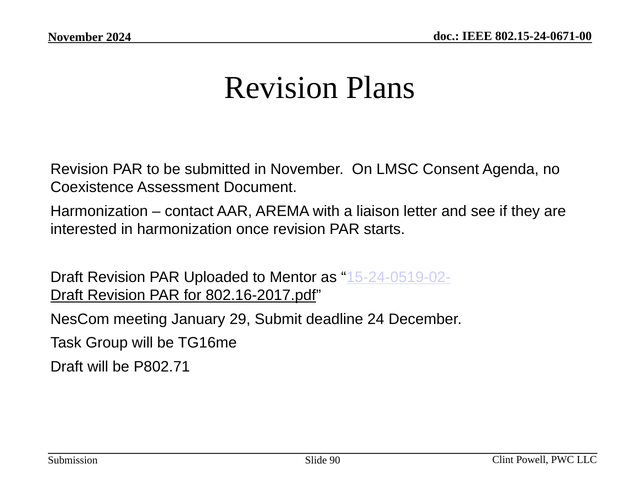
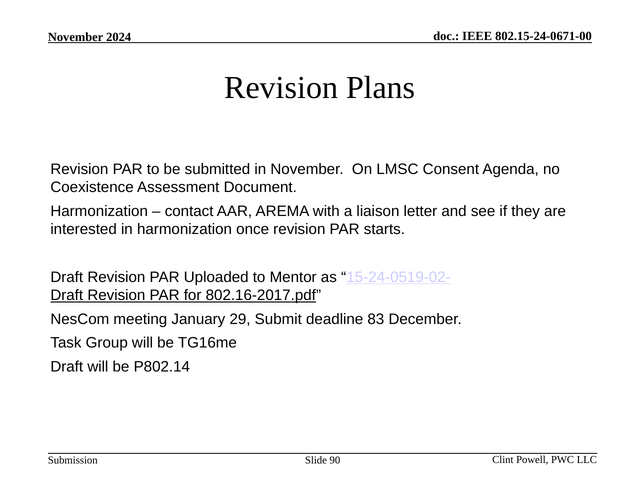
24: 24 -> 83
P802.71: P802.71 -> P802.14
